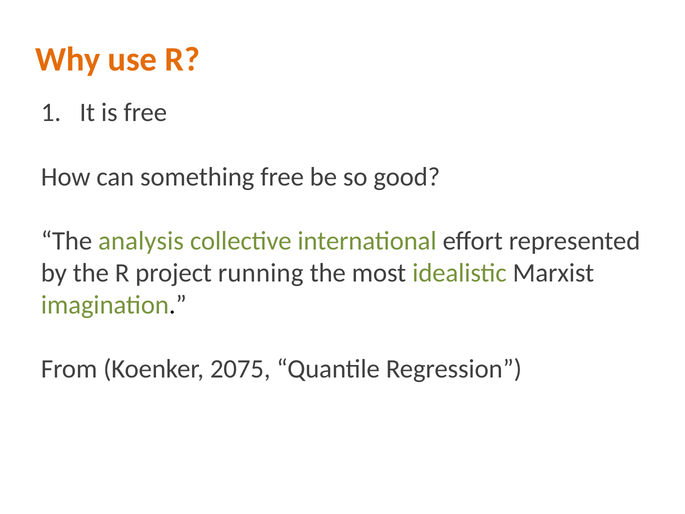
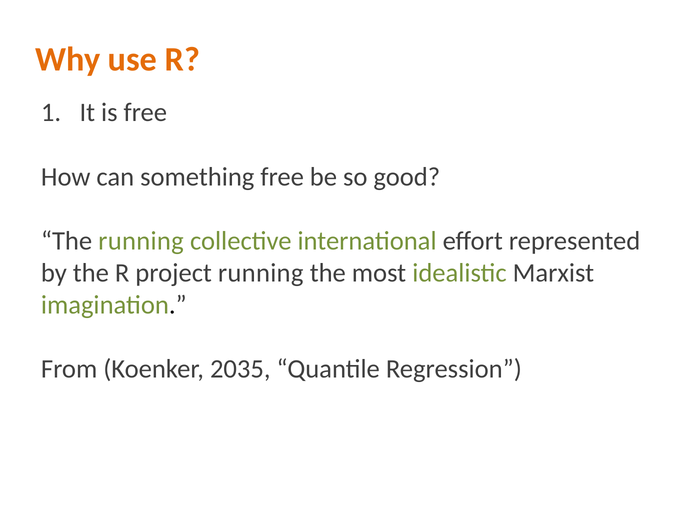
The analysis: analysis -> running
2075: 2075 -> 2035
